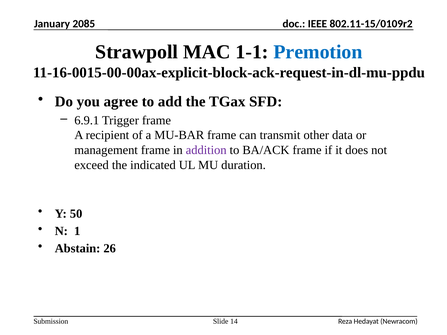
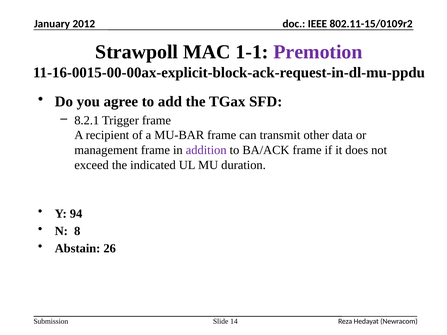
2085: 2085 -> 2012
Premotion colour: blue -> purple
6.9.1: 6.9.1 -> 8.2.1
50: 50 -> 94
1: 1 -> 8
